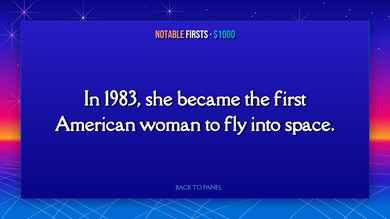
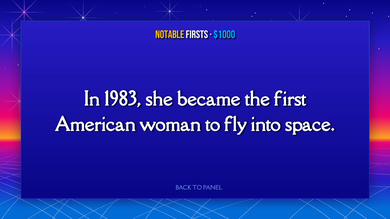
Notable colour: pink -> yellow
